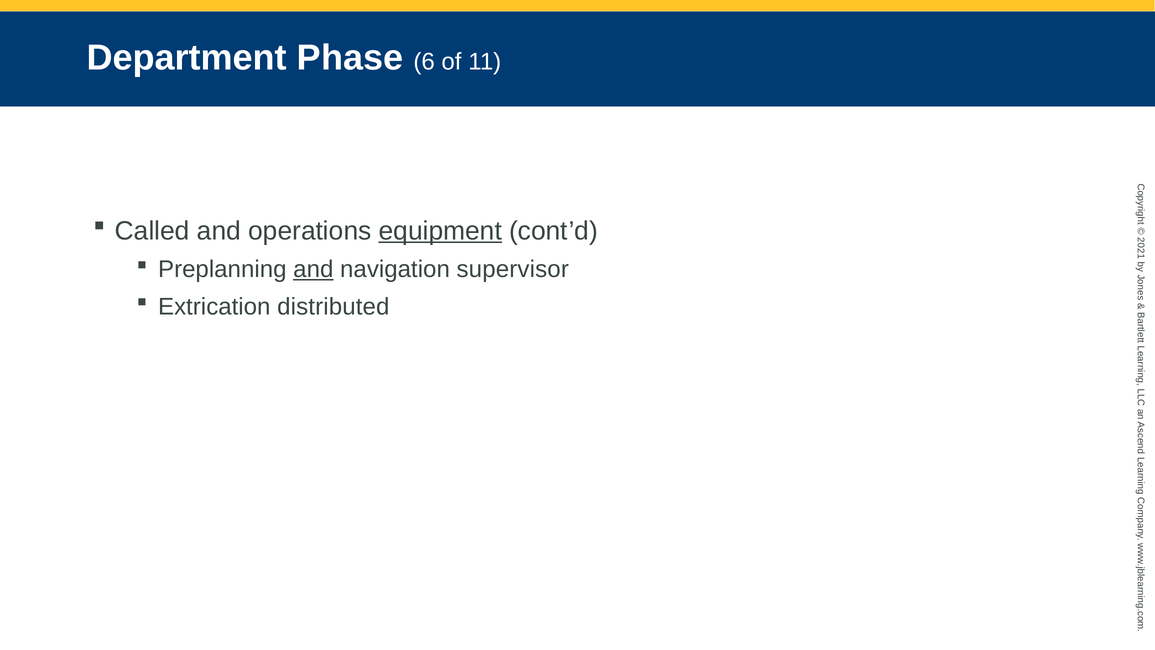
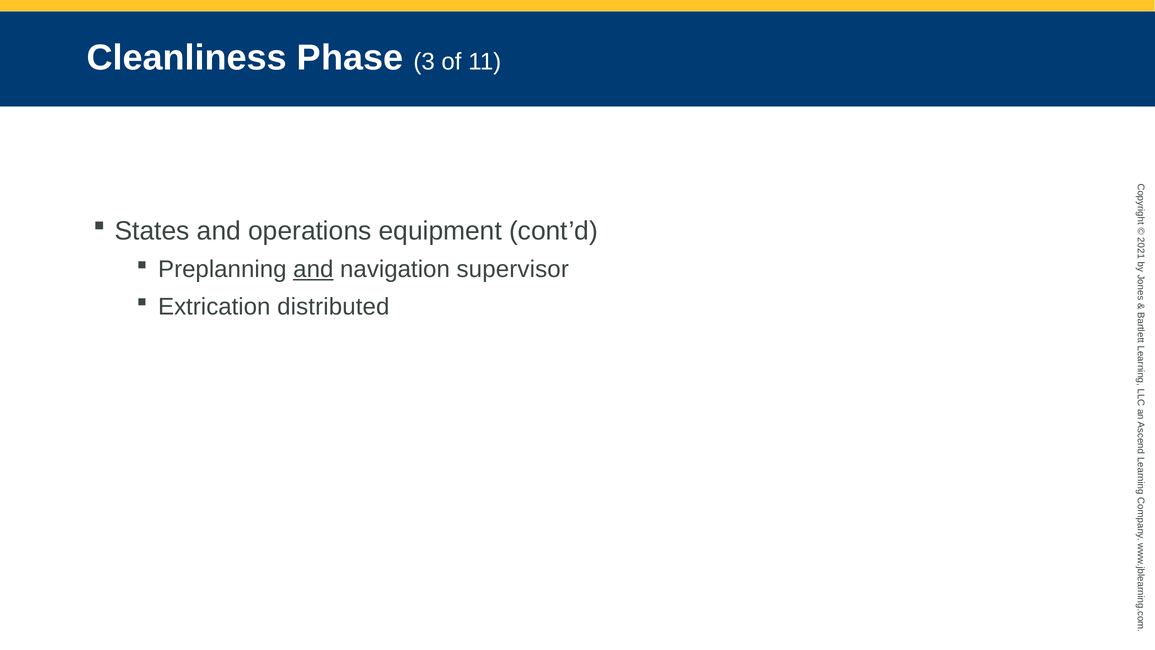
Department: Department -> Cleanliness
6: 6 -> 3
Called: Called -> States
equipment underline: present -> none
